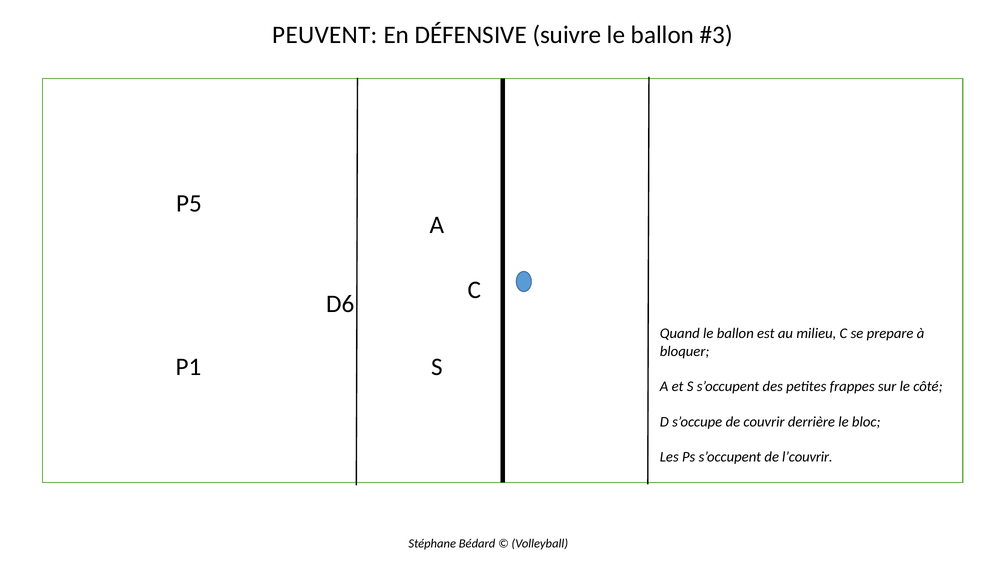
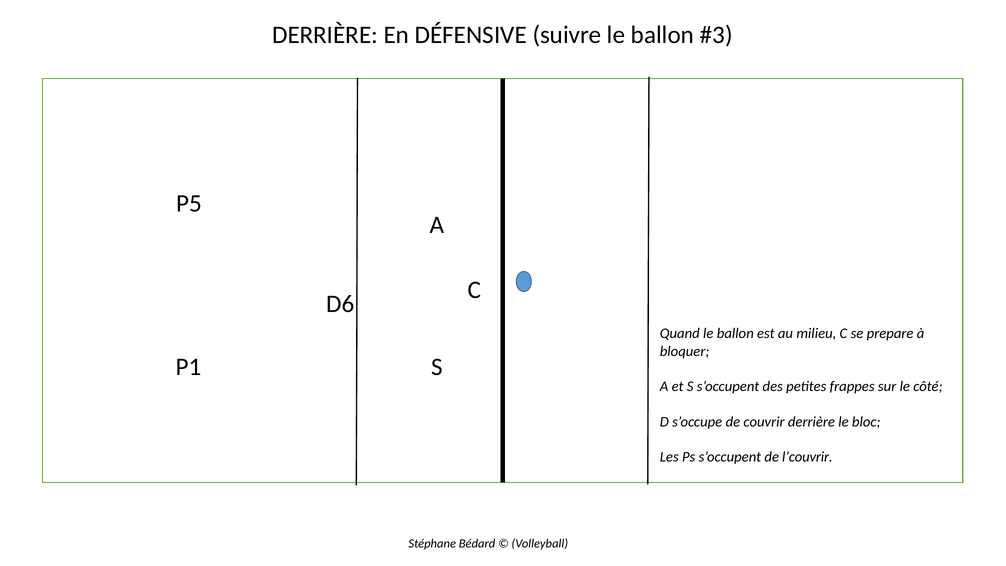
PEUVENT at (325, 35): PEUVENT -> DERRIÈRE
